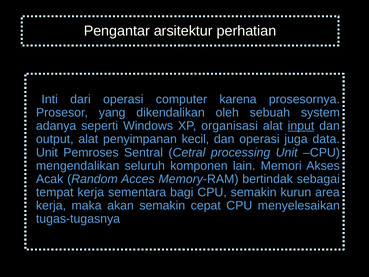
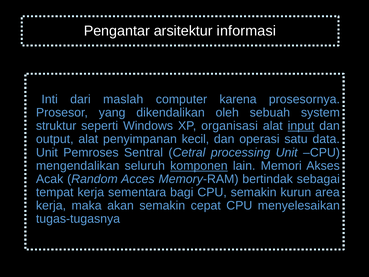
perhatian: perhatian -> informasi
dari operasi: operasi -> maslah
adanya: adanya -> struktur
juga: juga -> satu
komponen underline: none -> present
